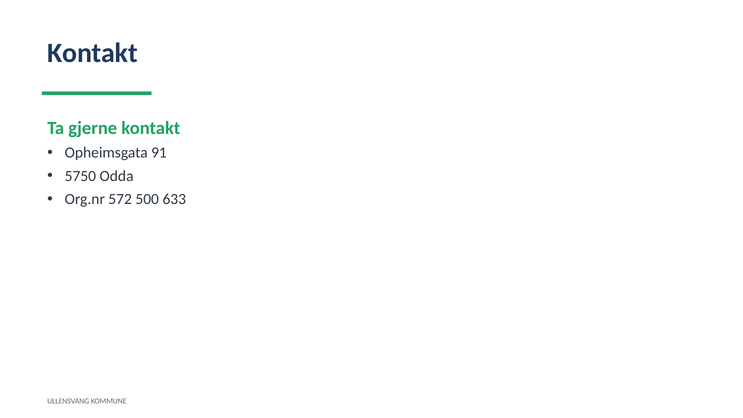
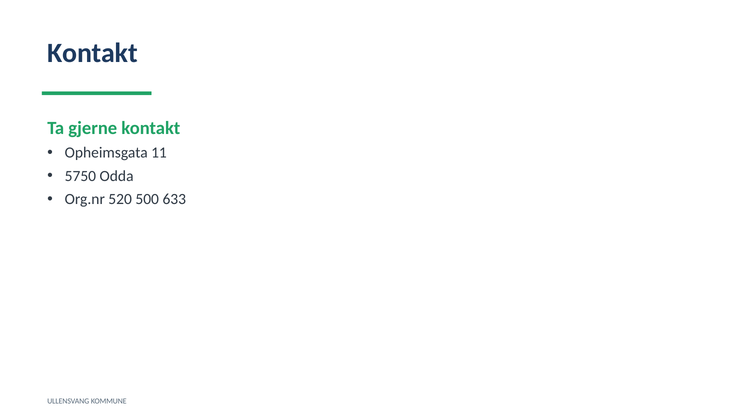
91: 91 -> 11
572: 572 -> 520
